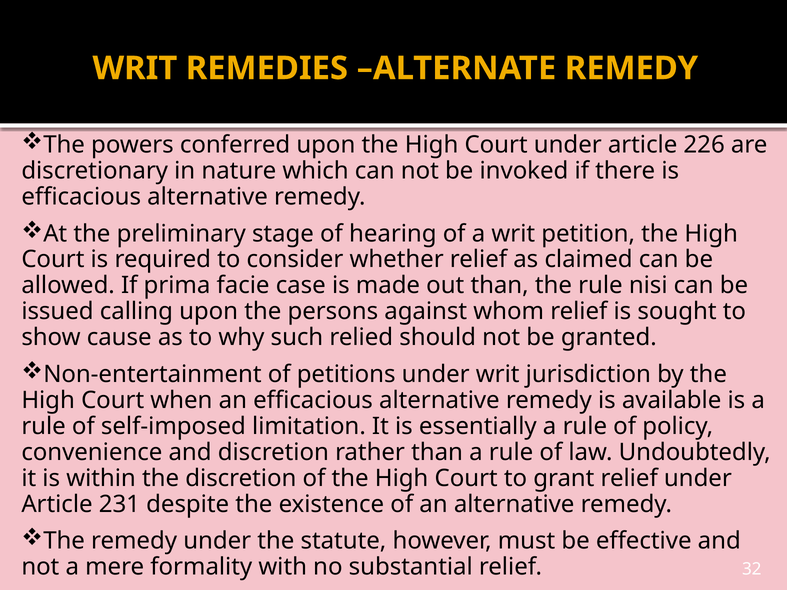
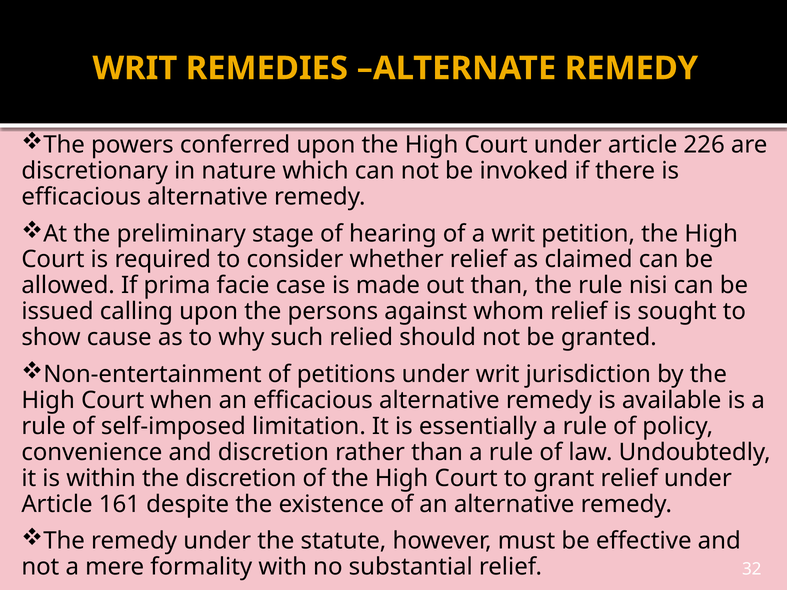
231: 231 -> 161
